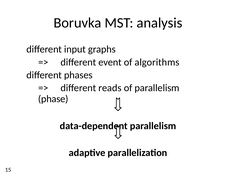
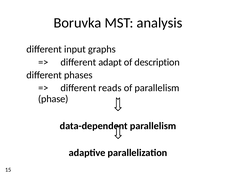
event: event -> adapt
algorithms: algorithms -> description
